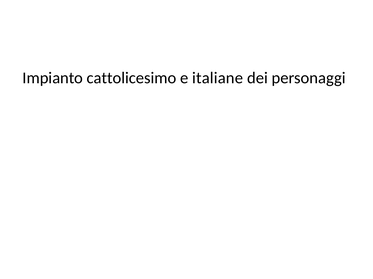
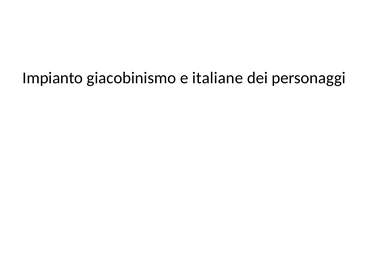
cattolicesimo: cattolicesimo -> giacobinismo
